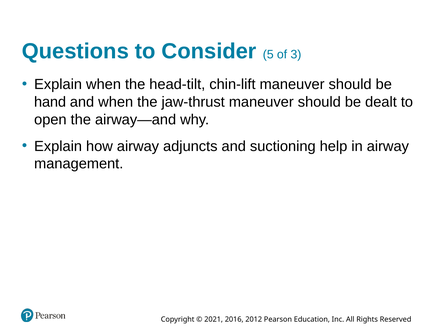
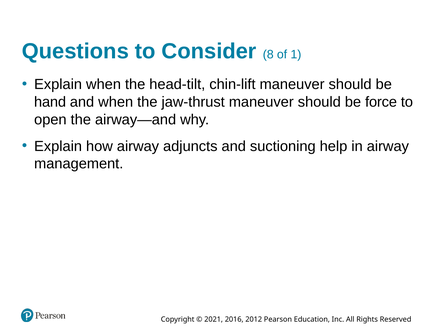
5: 5 -> 8
3: 3 -> 1
dealt: dealt -> force
